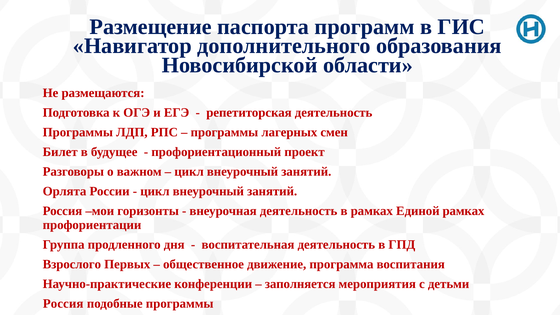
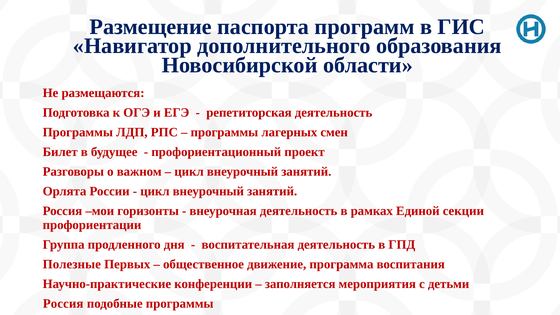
Единой рамках: рамках -> секции
Взрослого: Взрослого -> Полезные
